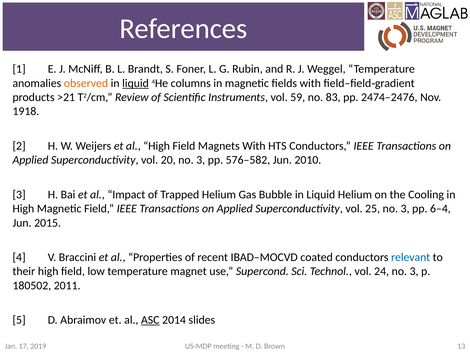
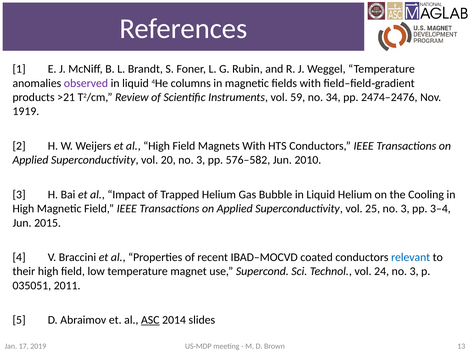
observed colour: orange -> purple
liquid at (135, 83) underline: present -> none
83: 83 -> 34
1918: 1918 -> 1919
6–4: 6–4 -> 3–4
180502: 180502 -> 035051
